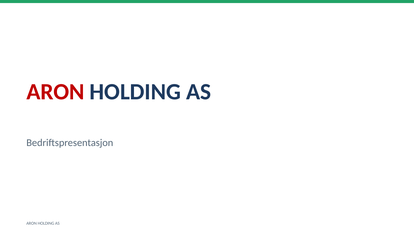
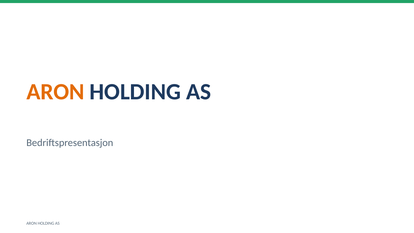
ARON at (55, 92) colour: red -> orange
